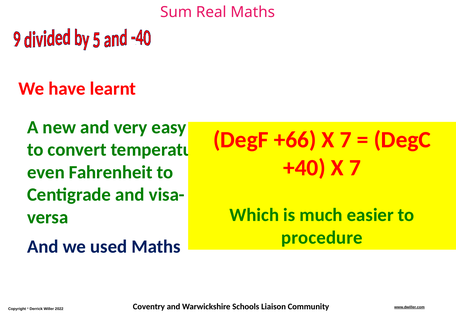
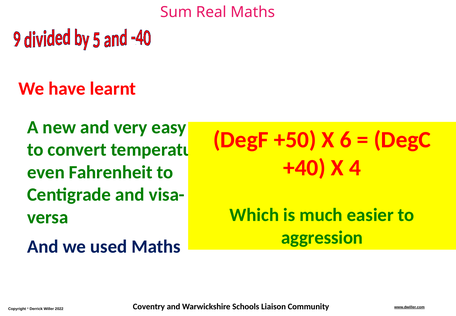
+66: +66 -> +50
7 at (346, 139): 7 -> 6
+40 X 7: 7 -> 4
procedure: procedure -> aggression
